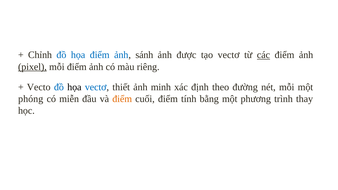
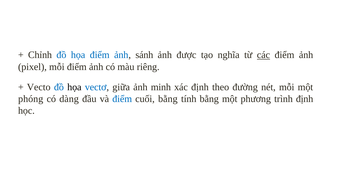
tạo vectơ: vectơ -> nghĩa
pixel underline: present -> none
thiết: thiết -> giữa
miễn: miễn -> dàng
điểm at (122, 99) colour: orange -> blue
cuối điểm: điểm -> bằng
trình thay: thay -> định
